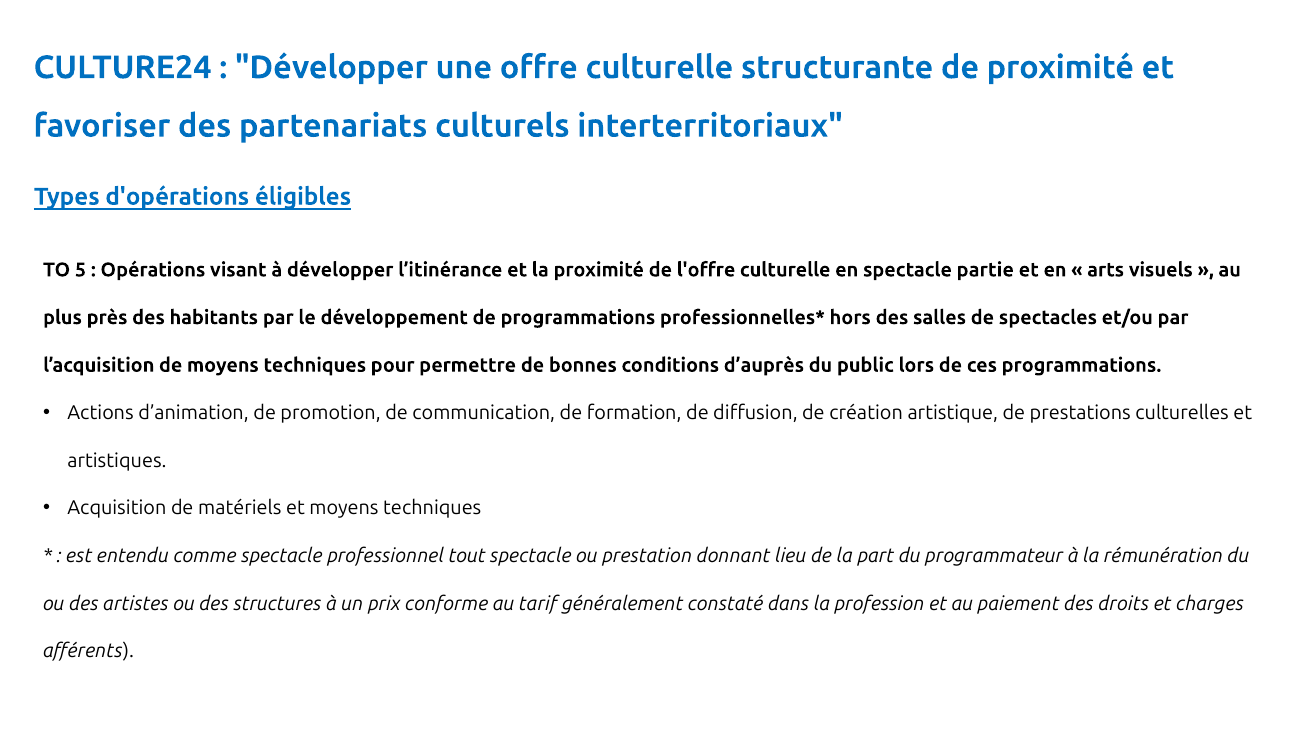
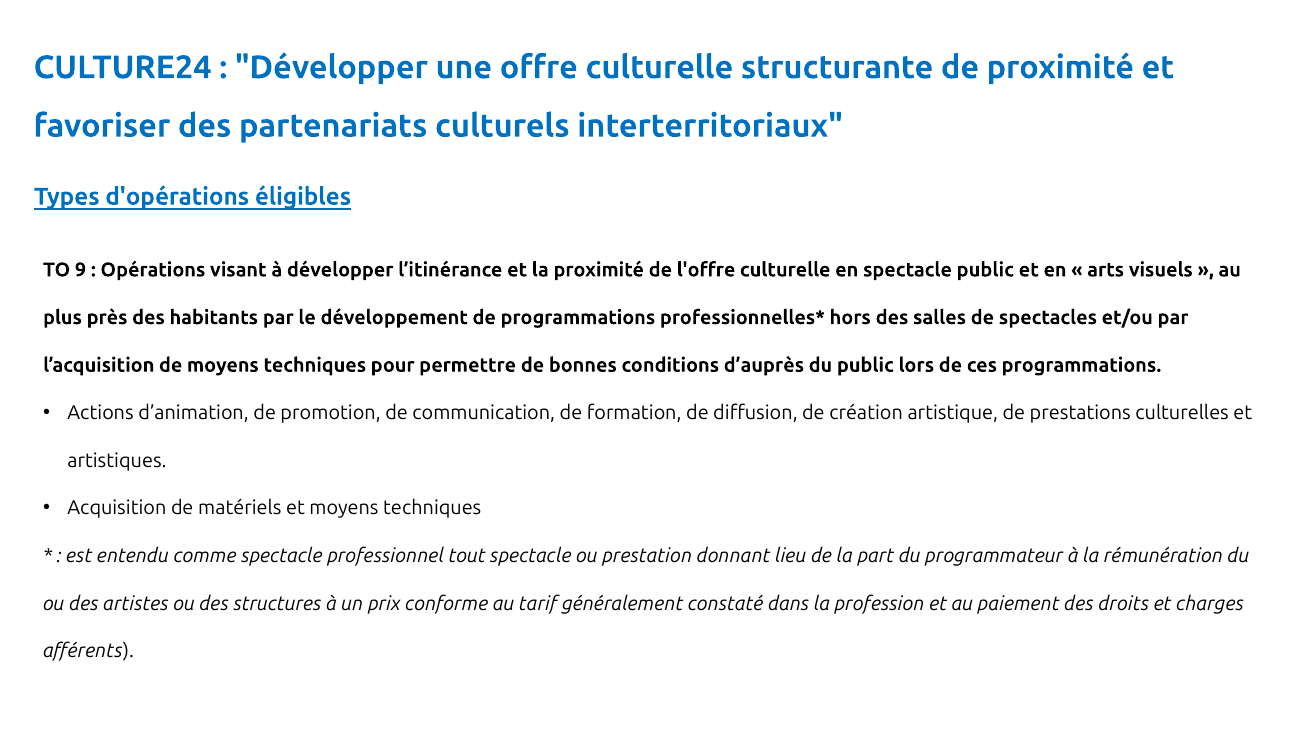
5: 5 -> 9
spectacle partie: partie -> public
